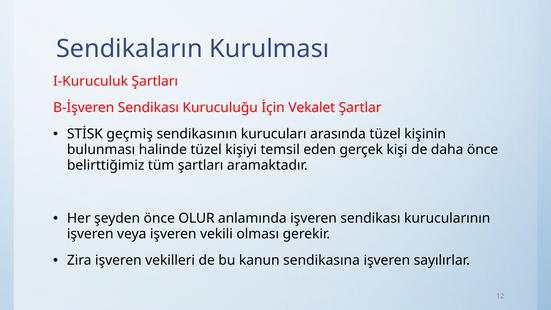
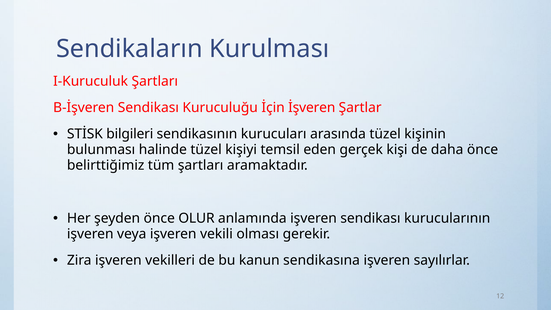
Vekalet: Vekalet -> İşveren
geçmiş: geçmiş -> bilgileri
